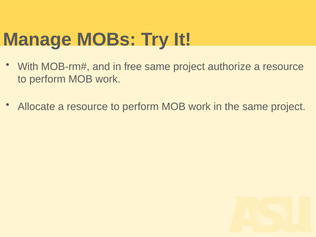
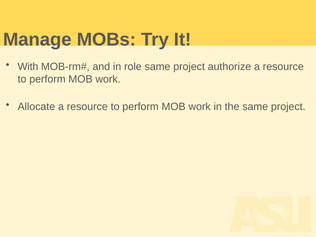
free: free -> role
